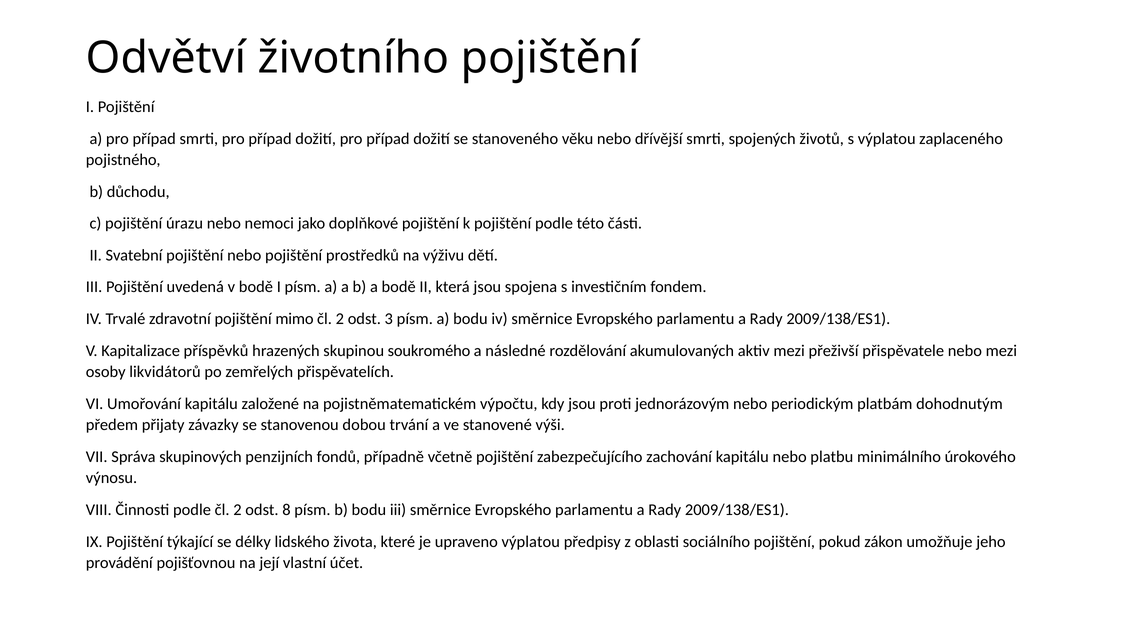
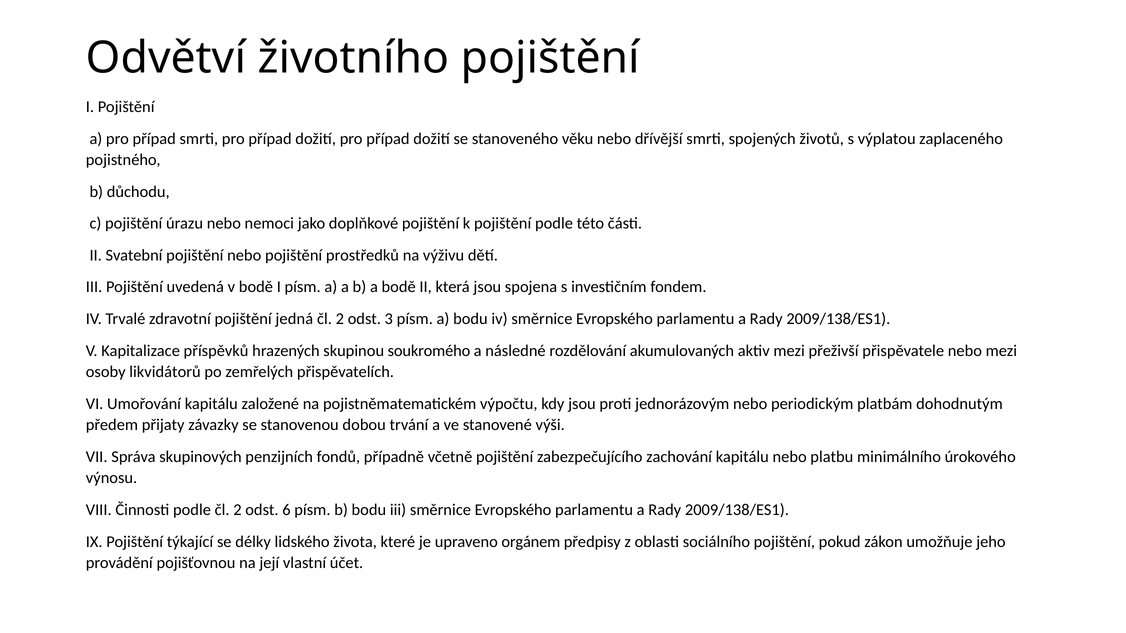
mimo: mimo -> jedná
8: 8 -> 6
upraveno výplatou: výplatou -> orgánem
